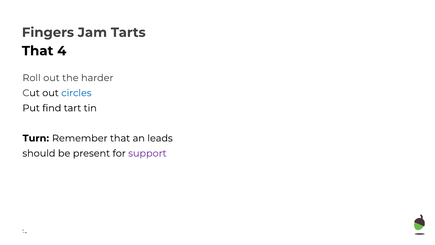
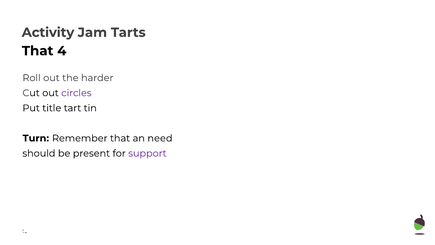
Fingers: Fingers -> Activity
circles colour: blue -> purple
Put find: find -> title
an leads: leads -> need
